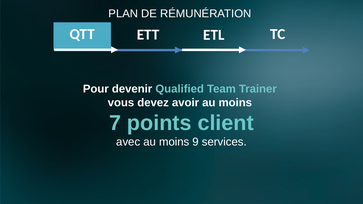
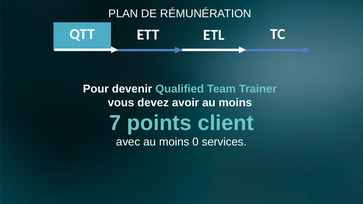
9: 9 -> 0
